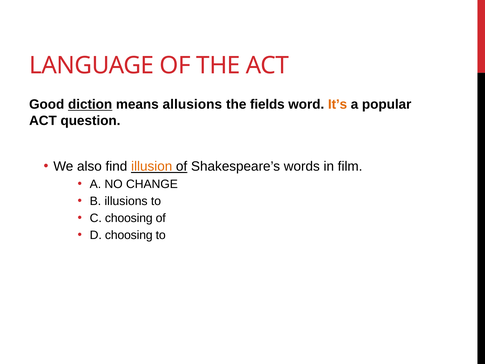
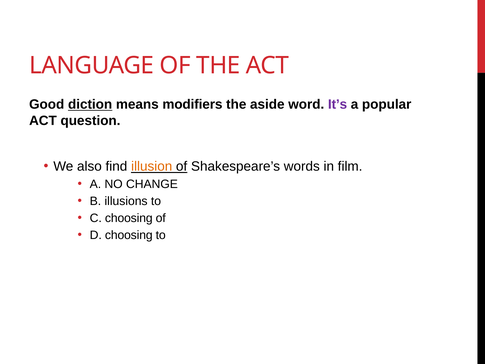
allusions: allusions -> modifiers
fields: fields -> aside
It’s colour: orange -> purple
